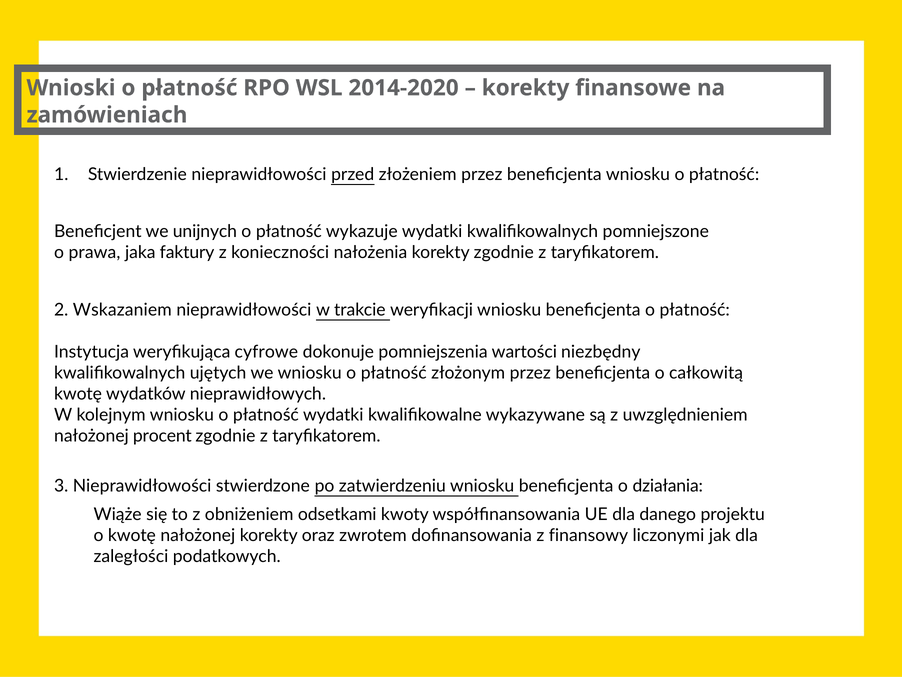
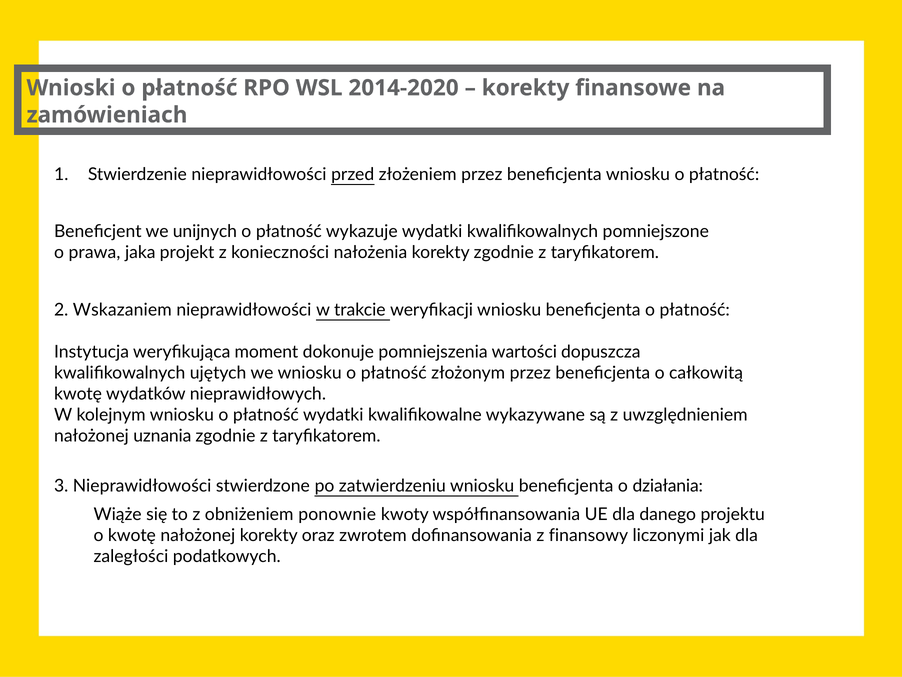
faktury: faktury -> projekt
cyfrowe: cyfrowe -> moment
niezbędny: niezbędny -> dopuszcza
procent: procent -> uznania
odsetkami: odsetkami -> ponownie
